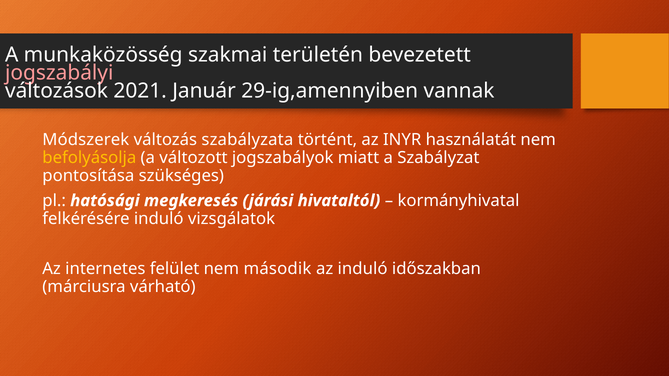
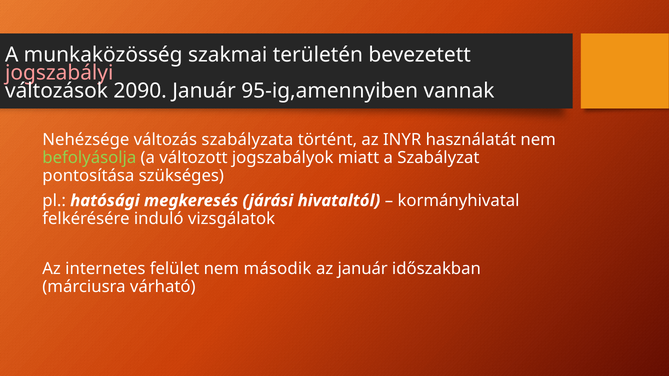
2021: 2021 -> 2090
29-ig,amennyiben: 29-ig,amennyiben -> 95-ig,amennyiben
Módszerek: Módszerek -> Nehézsége
befolyásolja colour: yellow -> light green
az induló: induló -> január
